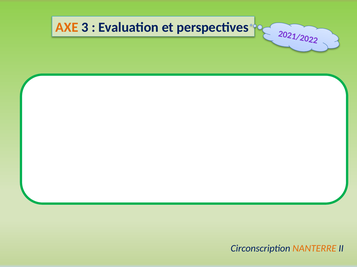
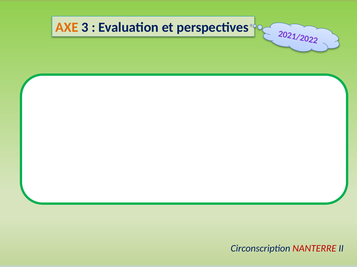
NANTERRE colour: orange -> red
